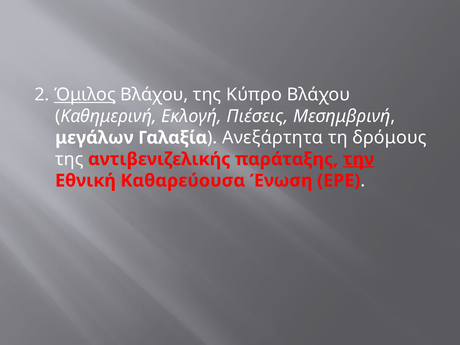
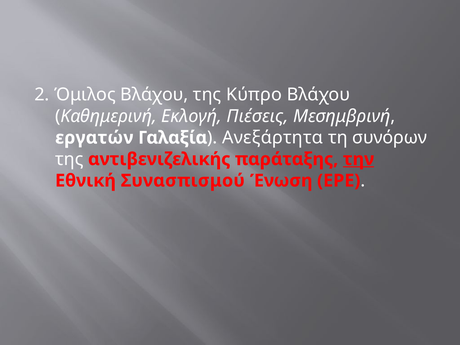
Όμιλος underline: present -> none
μεγάλων: μεγάλων -> εργατών
δρόμους: δρόμους -> συνόρων
Καθαρεύουσα: Καθαρεύουσα -> Συνασπισμού
